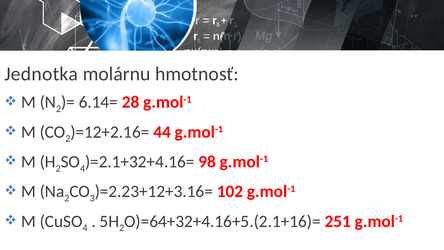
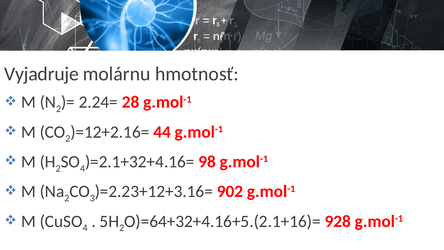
Jednotka: Jednotka -> Vyjadruje
6.14=: 6.14= -> 2.24=
102: 102 -> 902
251: 251 -> 928
